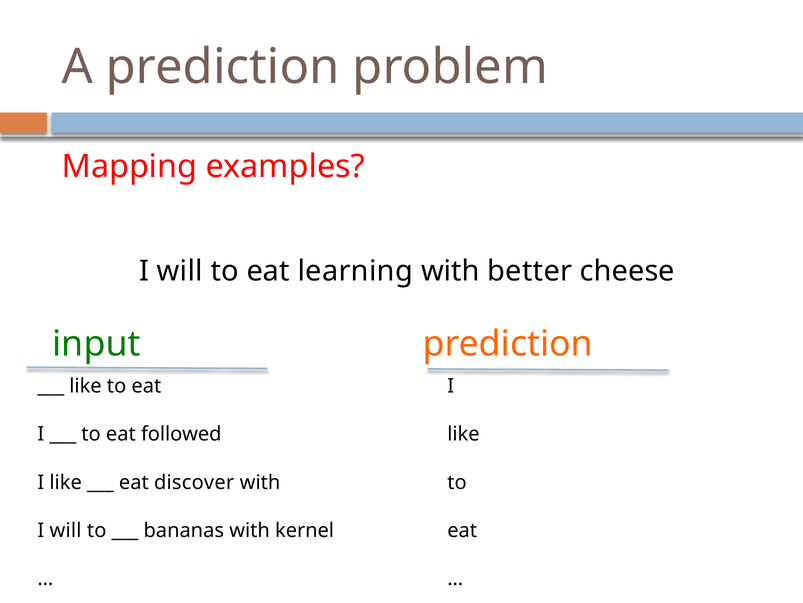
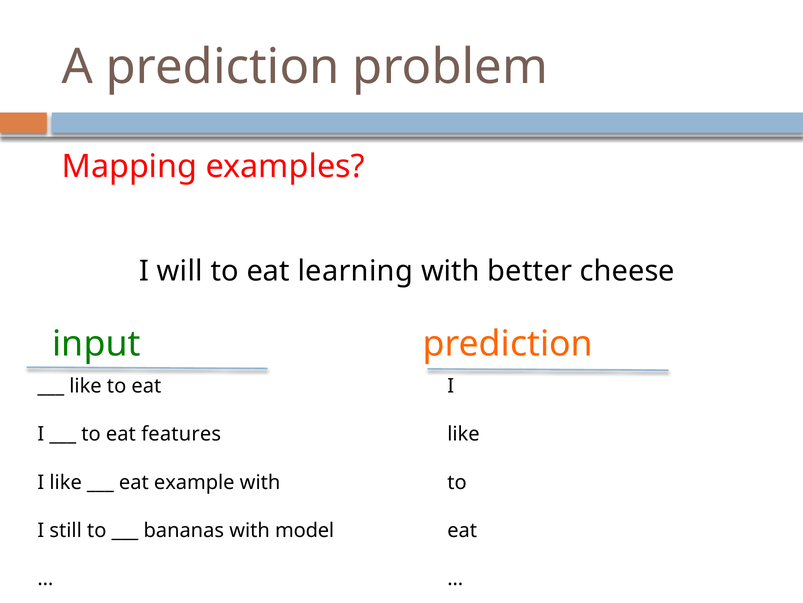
followed: followed -> features
discover: discover -> example
will at (66, 530): will -> still
kernel: kernel -> model
